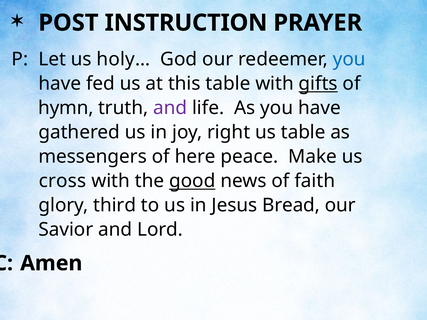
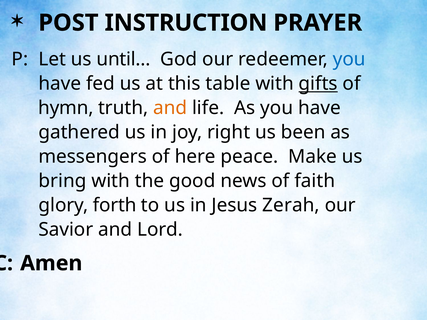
holy…: holy… -> until…
and at (170, 108) colour: purple -> orange
us table: table -> been
cross: cross -> bring
good underline: present -> none
third: third -> forth
Bread: Bread -> Zerah
